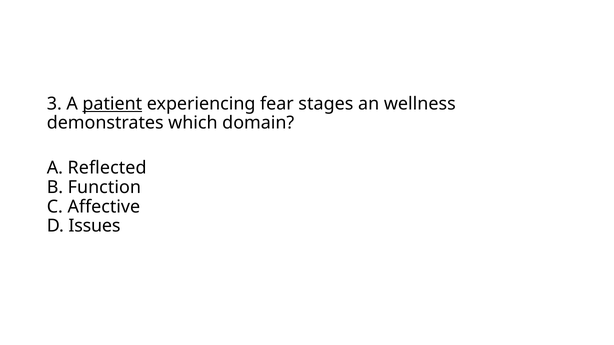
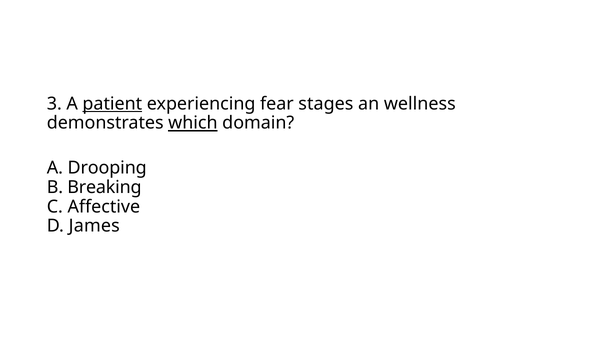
which underline: none -> present
Reflected: Reflected -> Drooping
Function: Function -> Breaking
Issues: Issues -> James
